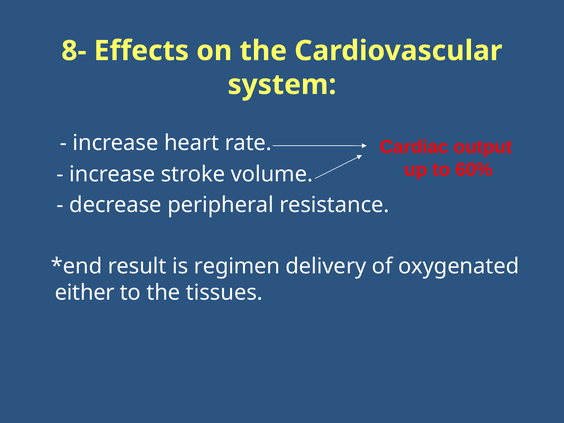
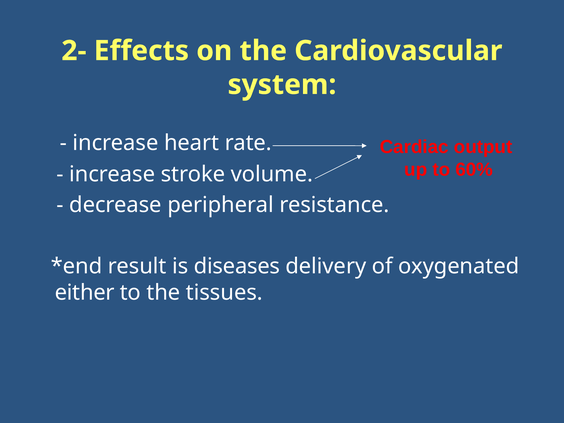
8-: 8- -> 2-
regimen: regimen -> diseases
